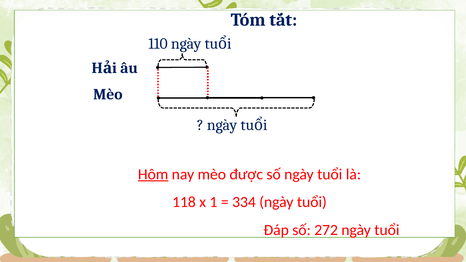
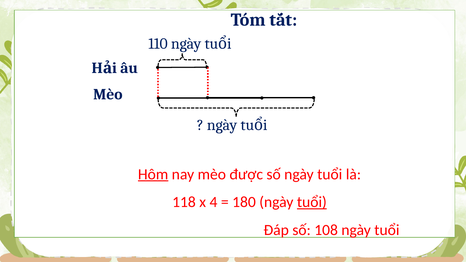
1: 1 -> 4
334: 334 -> 180
tuổi at (312, 202) underline: none -> present
272: 272 -> 108
